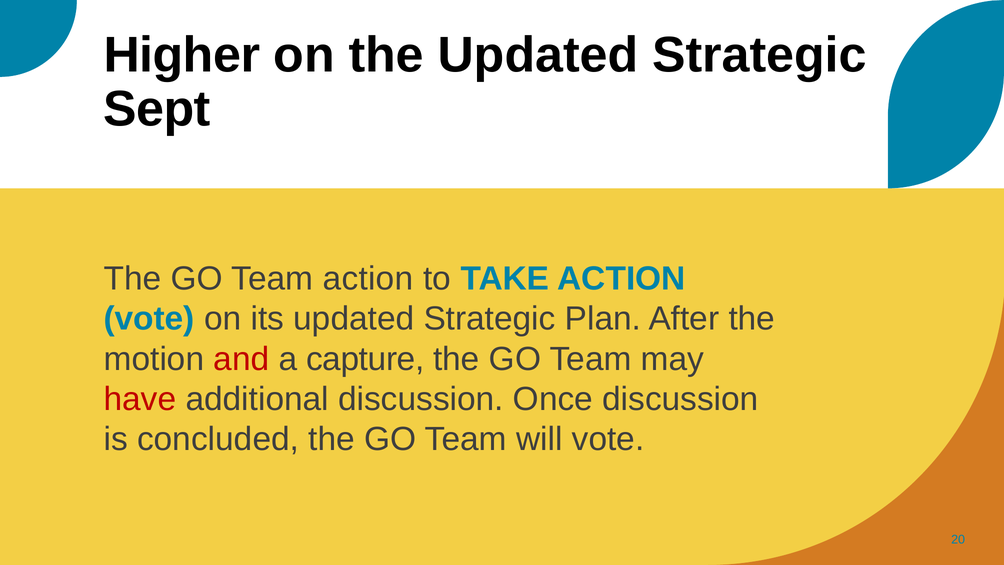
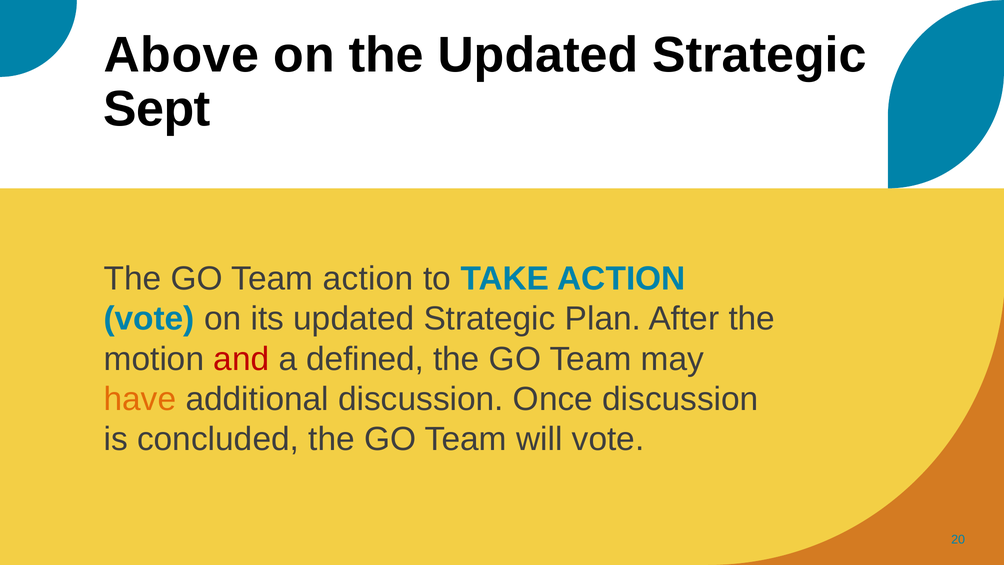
Higher: Higher -> Above
capture: capture -> defined
have colour: red -> orange
